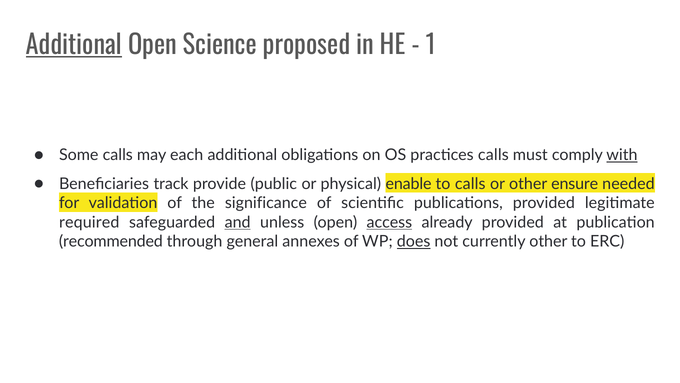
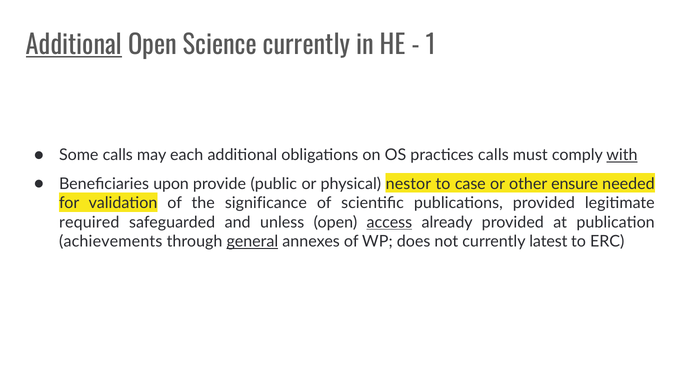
Science proposed: proposed -> currently
track: track -> upon
enable: enable -> nestor
to calls: calls -> case
and underline: present -> none
recommended: recommended -> achievements
general underline: none -> present
does underline: present -> none
currently other: other -> latest
